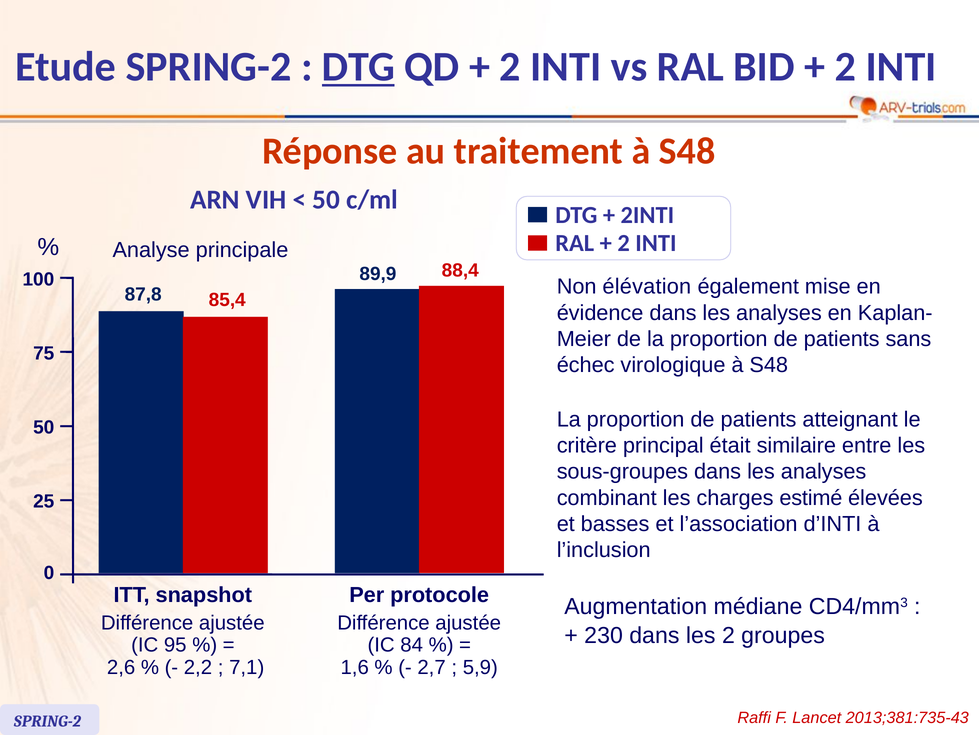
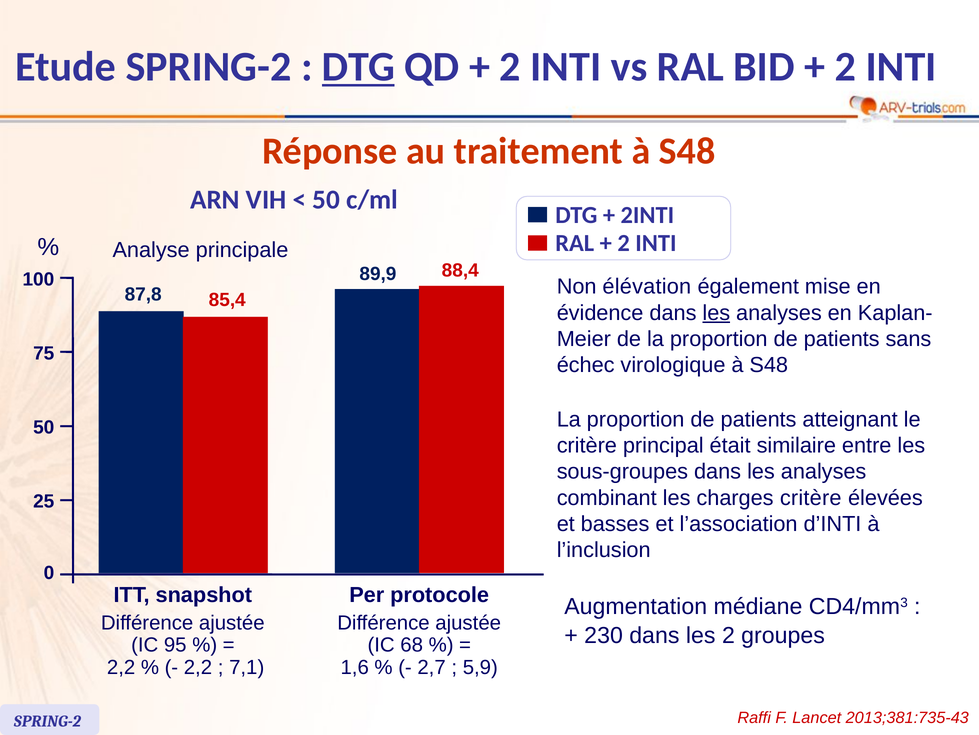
les at (716, 313) underline: none -> present
charges estimé: estimé -> critère
84: 84 -> 68
2,6 at (121, 667): 2,6 -> 2,2
